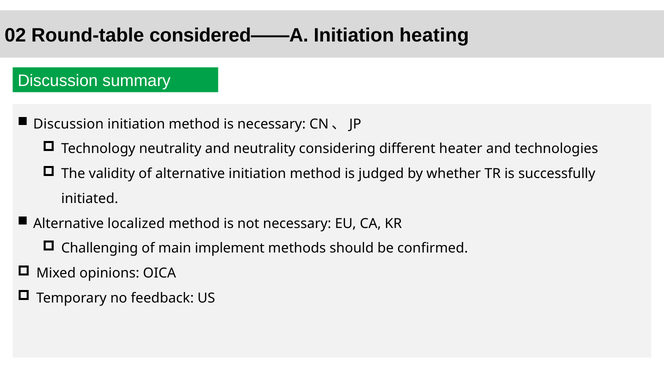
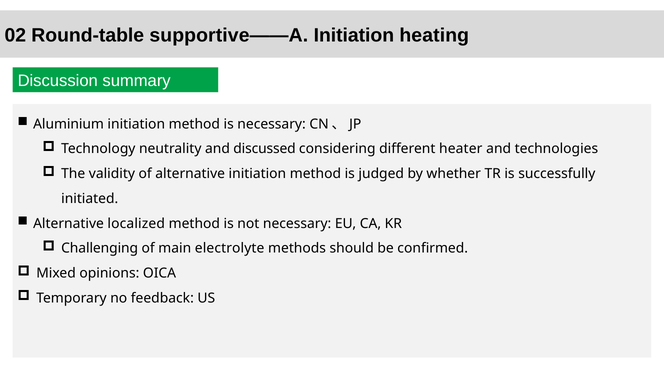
considered——A: considered——A -> supportive——A
Discussion at (68, 124): Discussion -> Aluminium
and neutrality: neutrality -> discussed
implement: implement -> electrolyte
